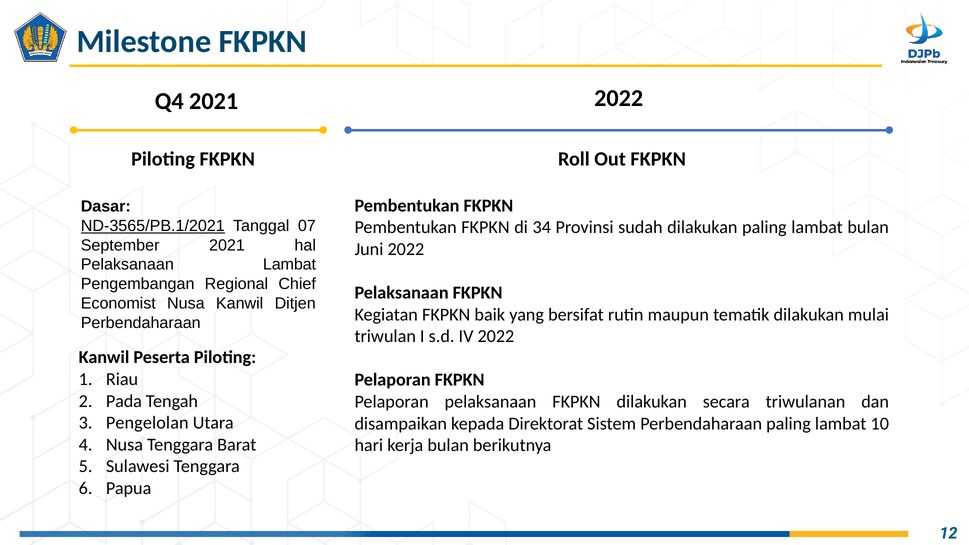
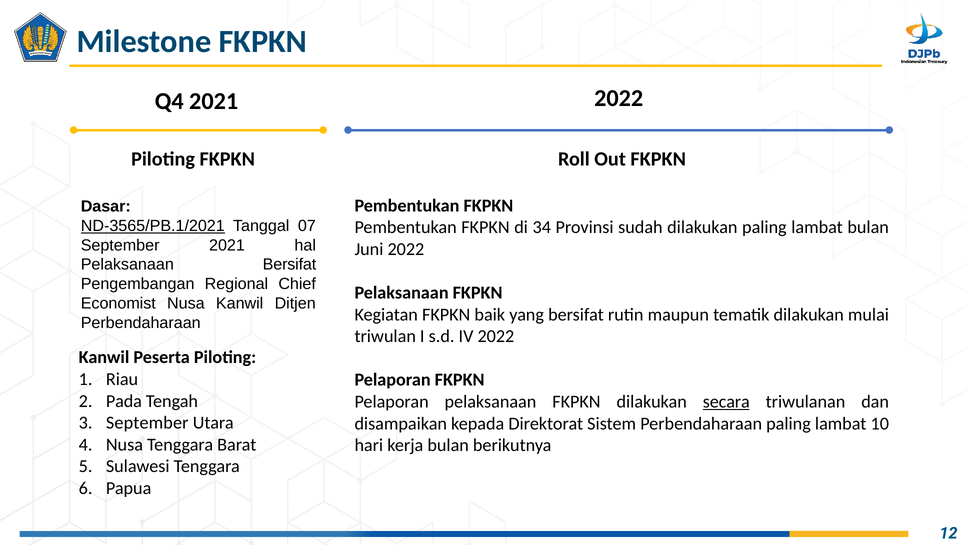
Pelaksanaan Lambat: Lambat -> Bersifat
secara underline: none -> present
Pengelolan at (147, 423): Pengelolan -> September
